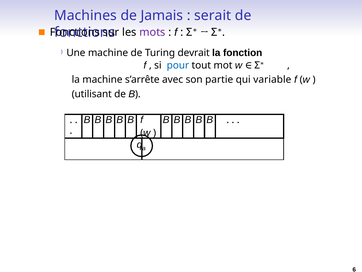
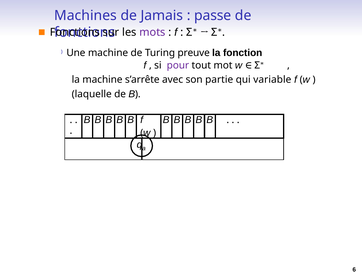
serait: serait -> passe
devrait: devrait -> preuve
pour colour: blue -> purple
utilisant: utilisant -> laquelle
